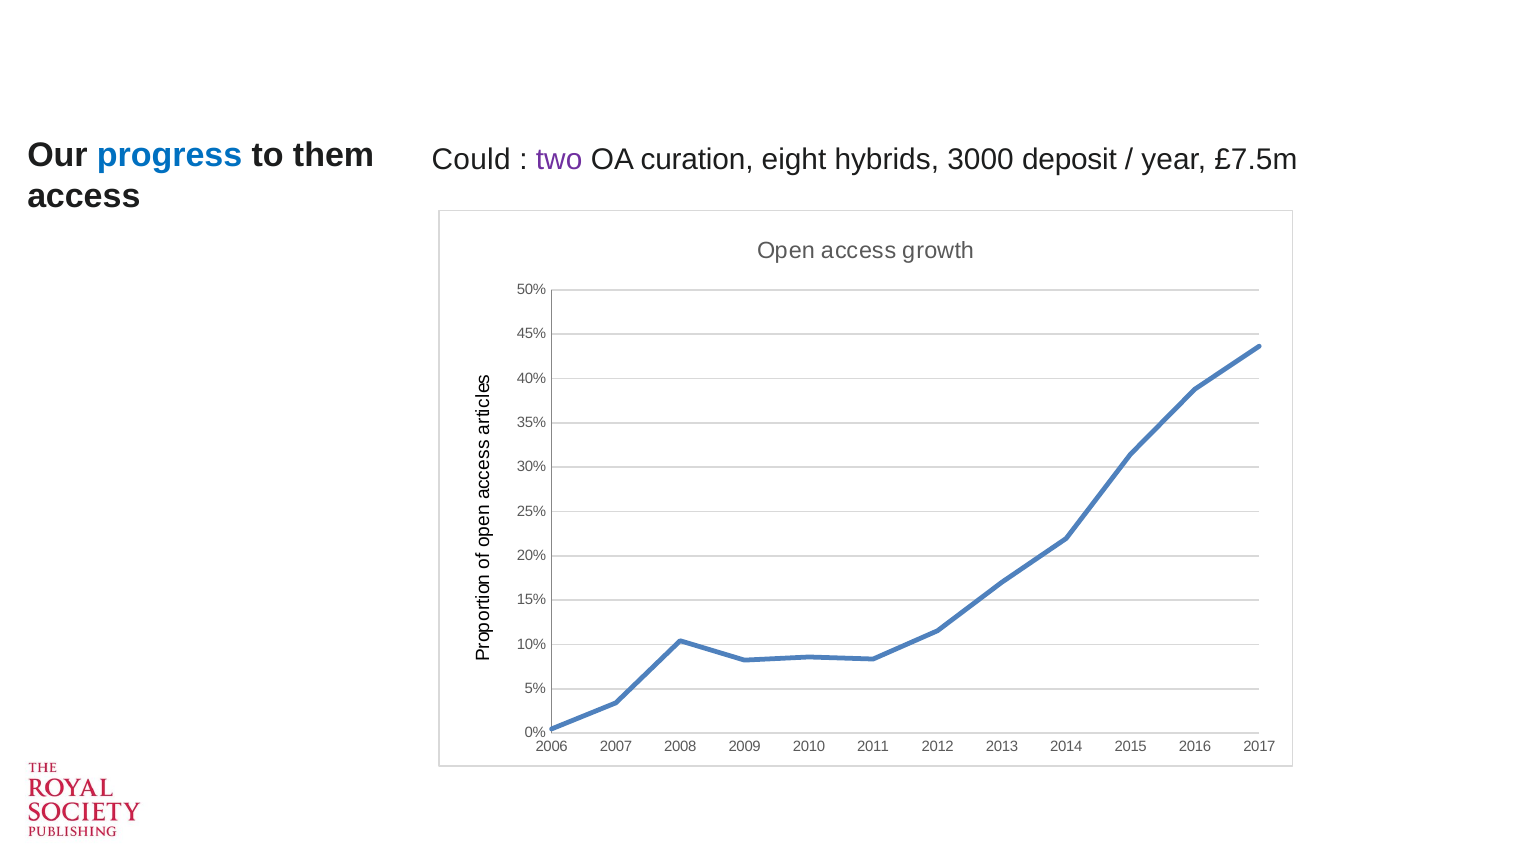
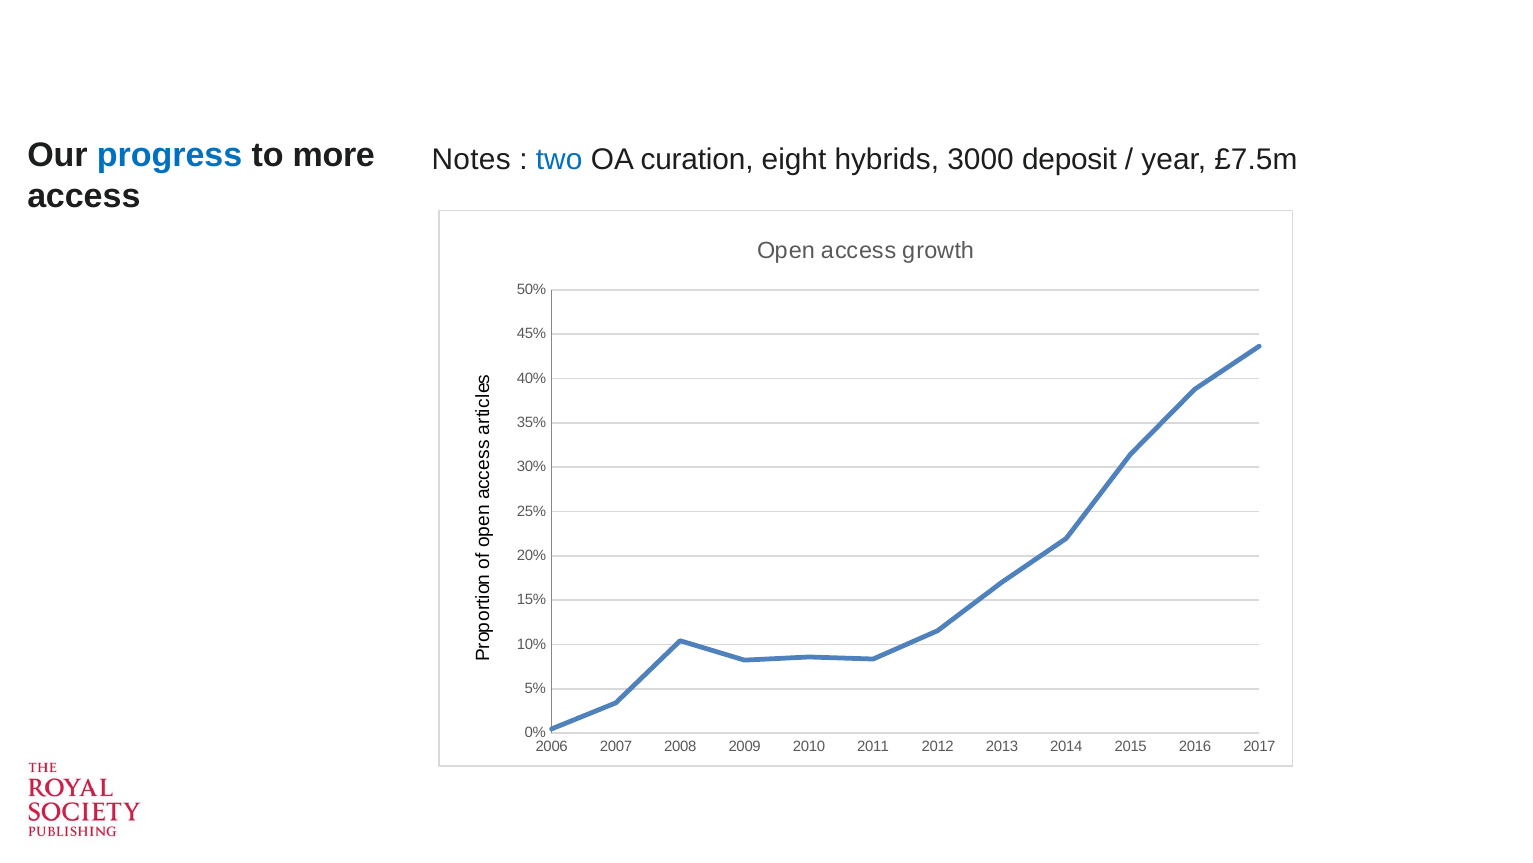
them: them -> more
Could: Could -> Notes
two colour: purple -> blue
